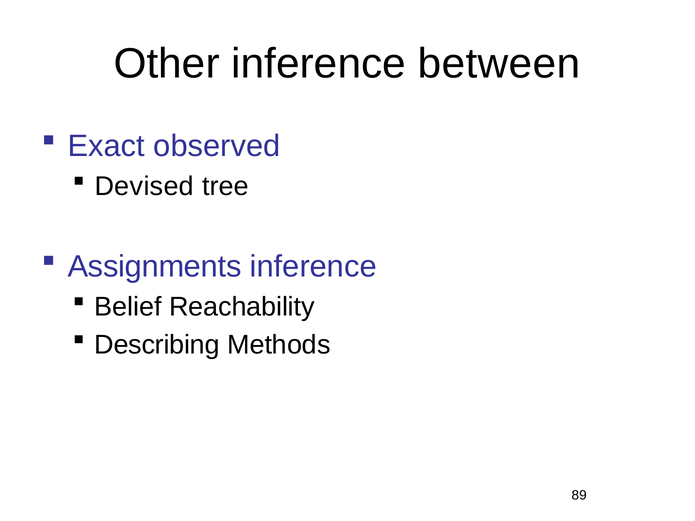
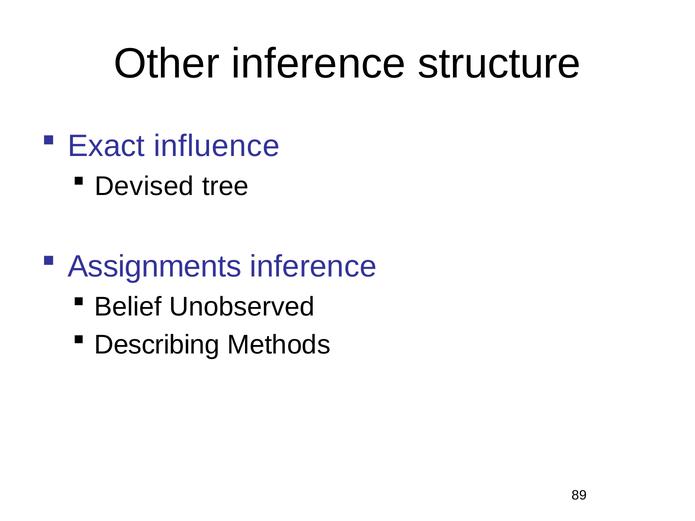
between: between -> structure
observed: observed -> influence
Reachability: Reachability -> Unobserved
